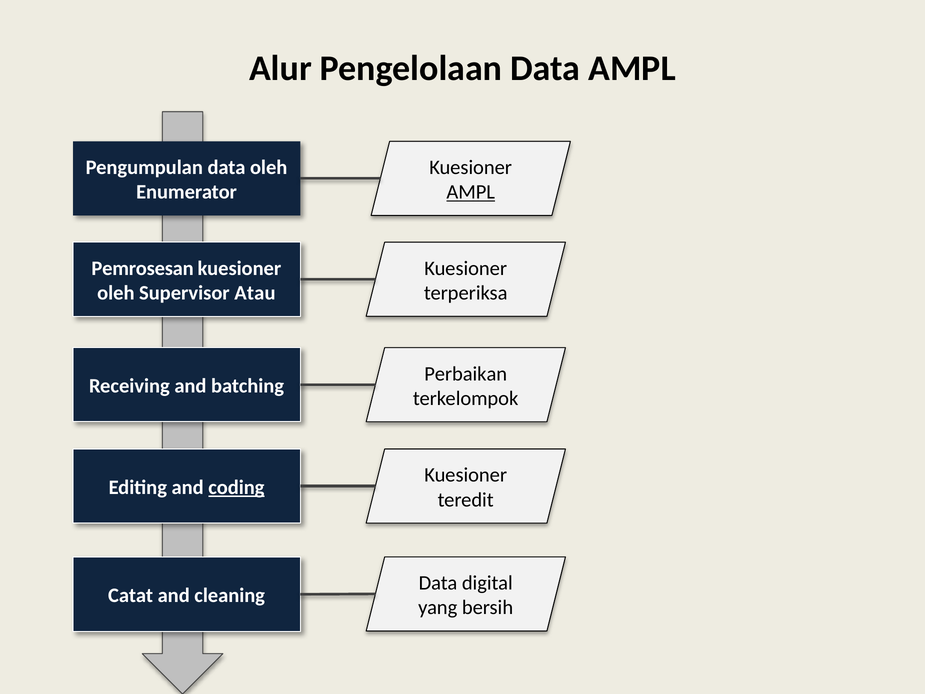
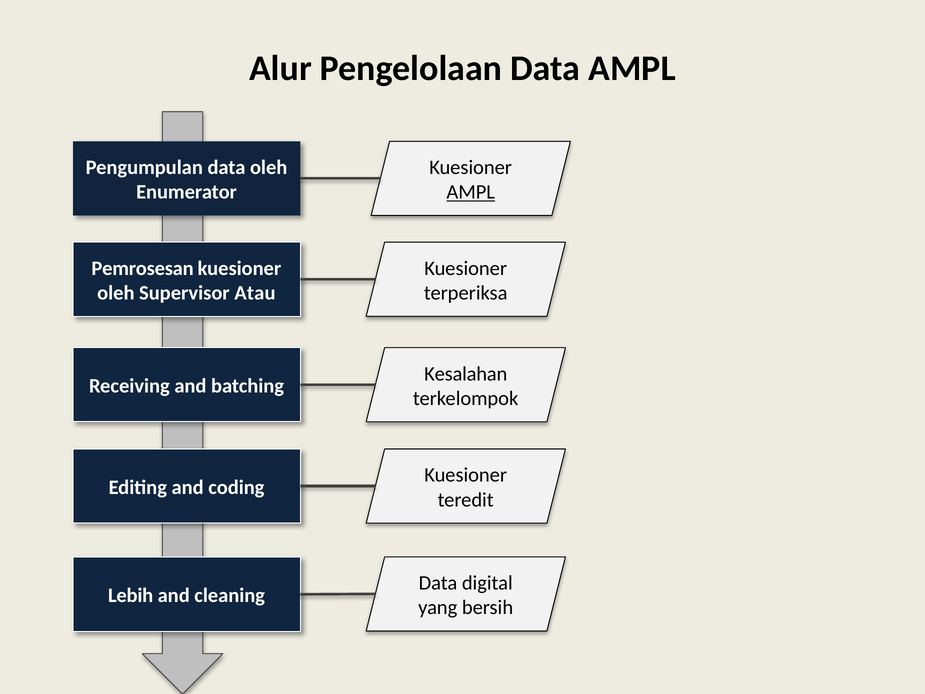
Perbaikan: Perbaikan -> Kesalahan
coding underline: present -> none
Catat: Catat -> Lebih
